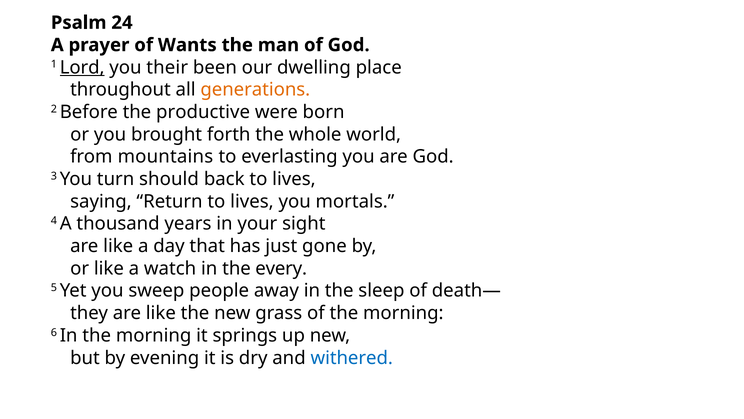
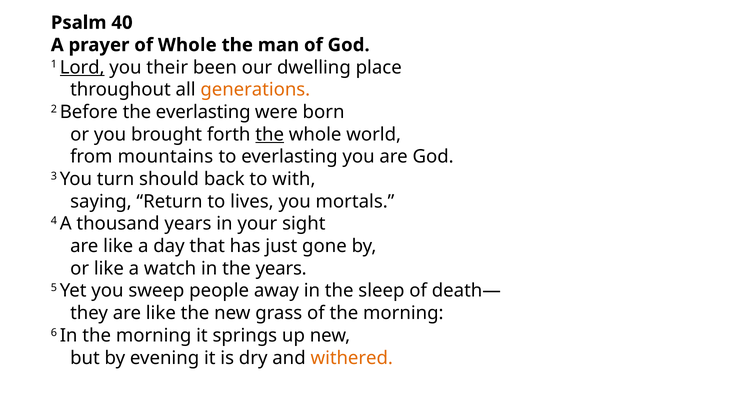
24: 24 -> 40
of Wants: Wants -> Whole
the productive: productive -> everlasting
the at (270, 134) underline: none -> present
back to lives: lives -> with
the every: every -> years
withered colour: blue -> orange
